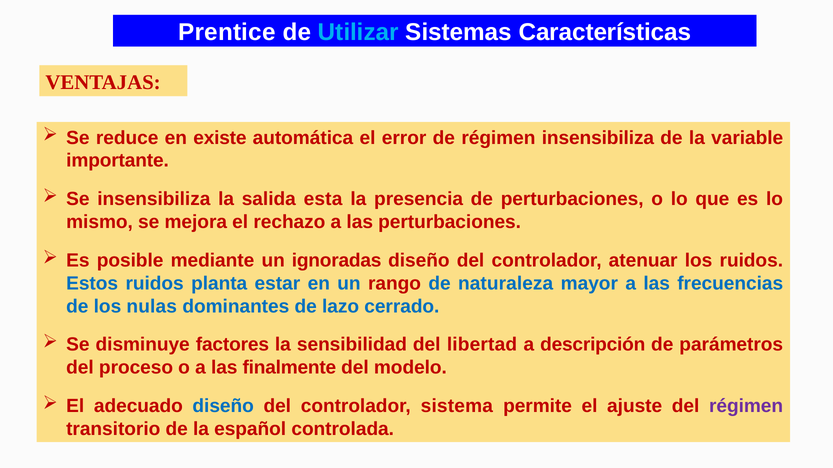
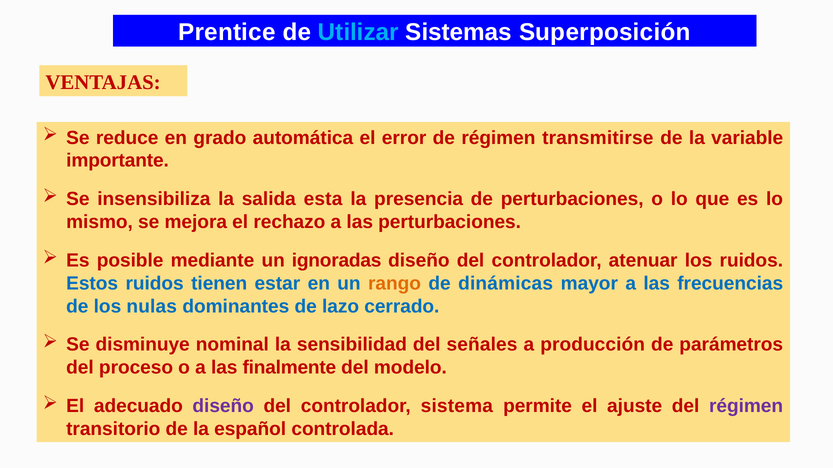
Características: Características -> Superposición
existe: existe -> grado
régimen insensibiliza: insensibiliza -> transmitirse
planta: planta -> tienen
rango colour: red -> orange
naturaleza: naturaleza -> dinámicas
factores: factores -> nominal
libertad: libertad -> señales
descripción: descripción -> producción
diseño at (223, 407) colour: blue -> purple
